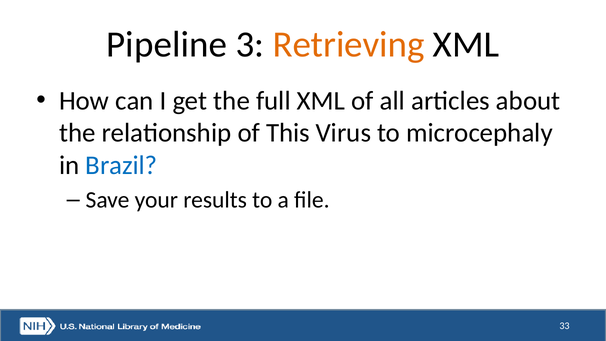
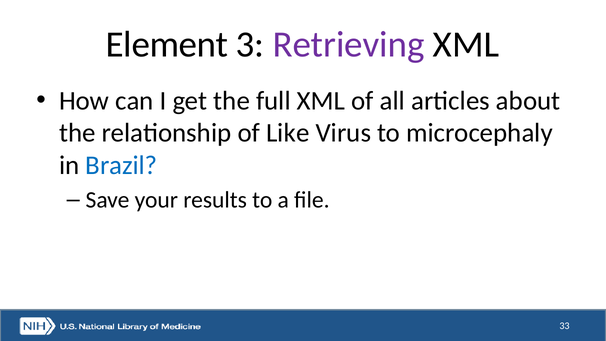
Pipeline: Pipeline -> Element
Retrieving colour: orange -> purple
This: This -> Like
